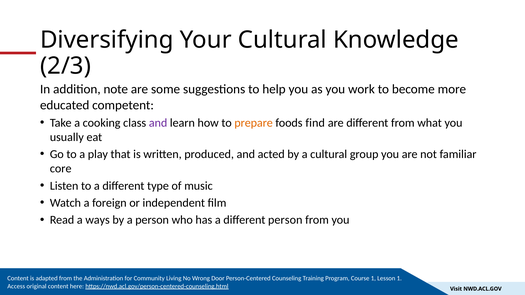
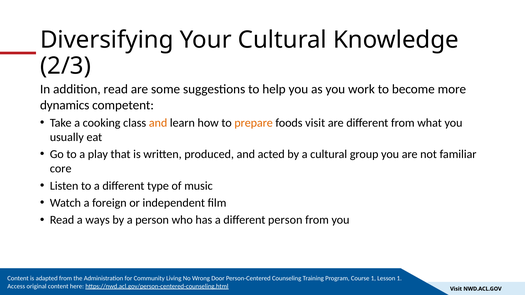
addition note: note -> read
educated: educated -> dynamics
and at (158, 123) colour: purple -> orange
foods find: find -> visit
